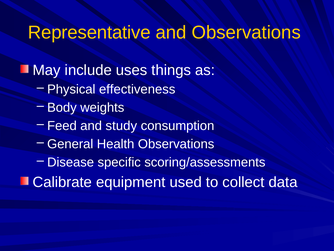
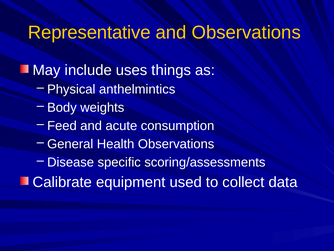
effectiveness: effectiveness -> anthelmintics
study: study -> acute
